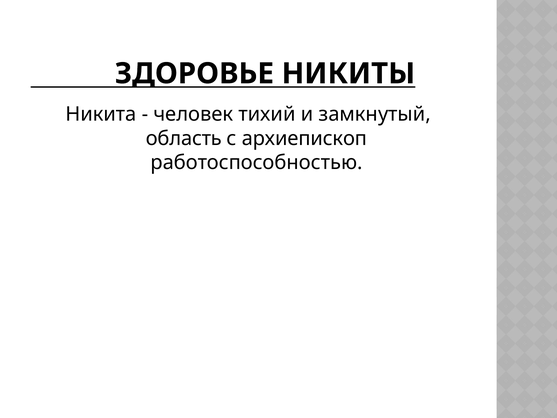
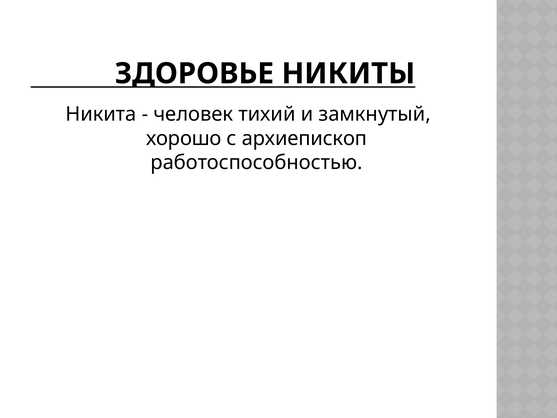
область: область -> хорошо
